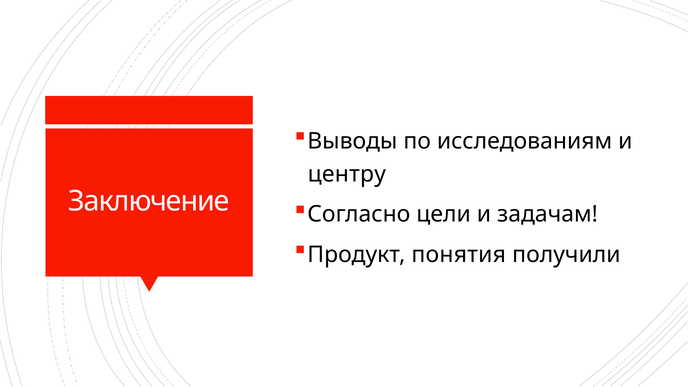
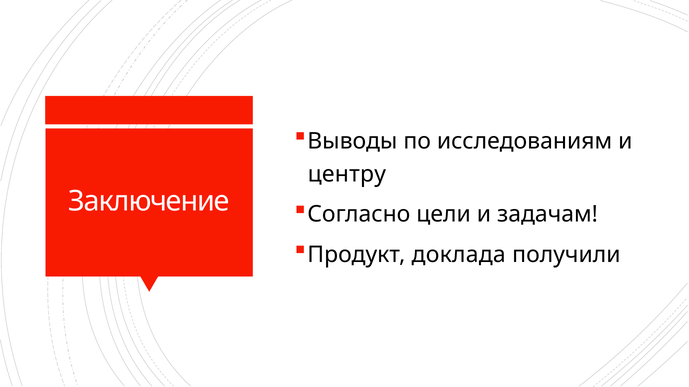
понятия: понятия -> доклада
